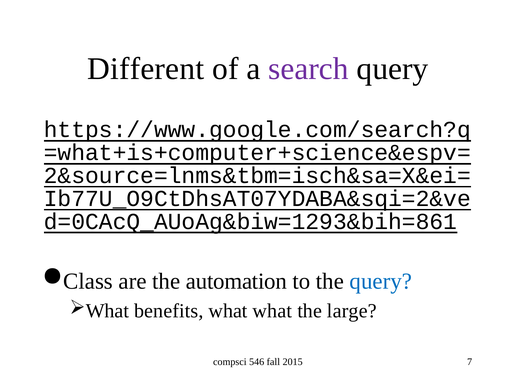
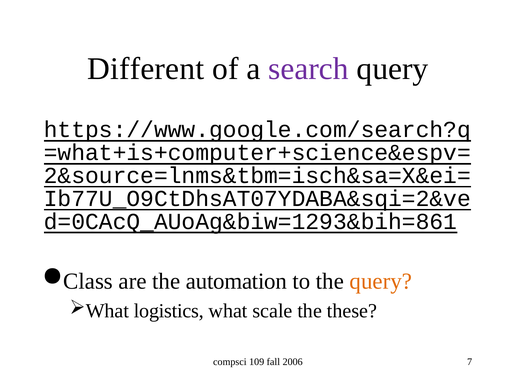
query at (381, 281) colour: blue -> orange
benefits: benefits -> logistics
what what: what -> scale
large: large -> these
546: 546 -> 109
2015: 2015 -> 2006
